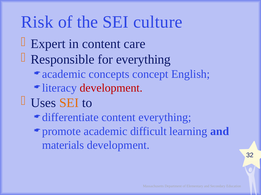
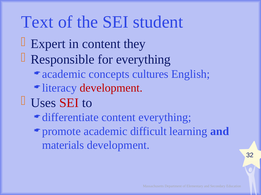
Risk: Risk -> Text
culture: culture -> student
care: care -> they
concept: concept -> cultures
SEI at (69, 103) colour: orange -> red
